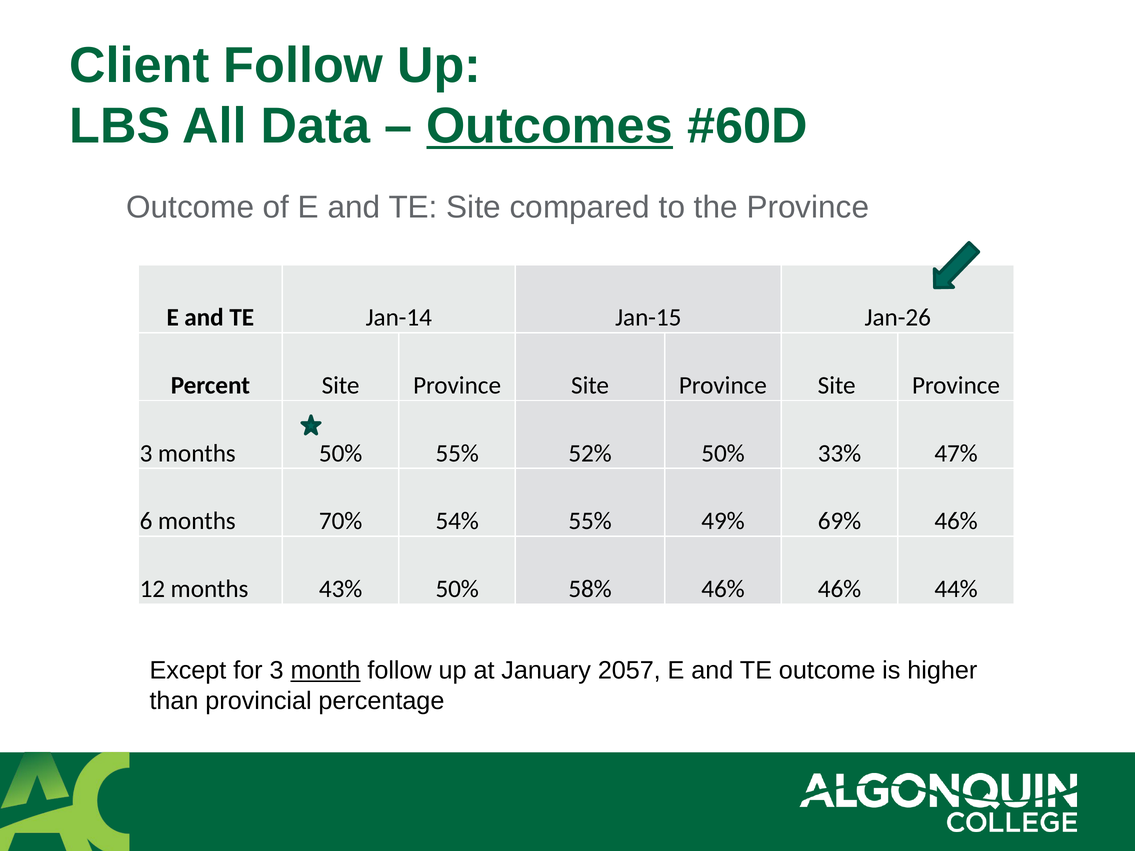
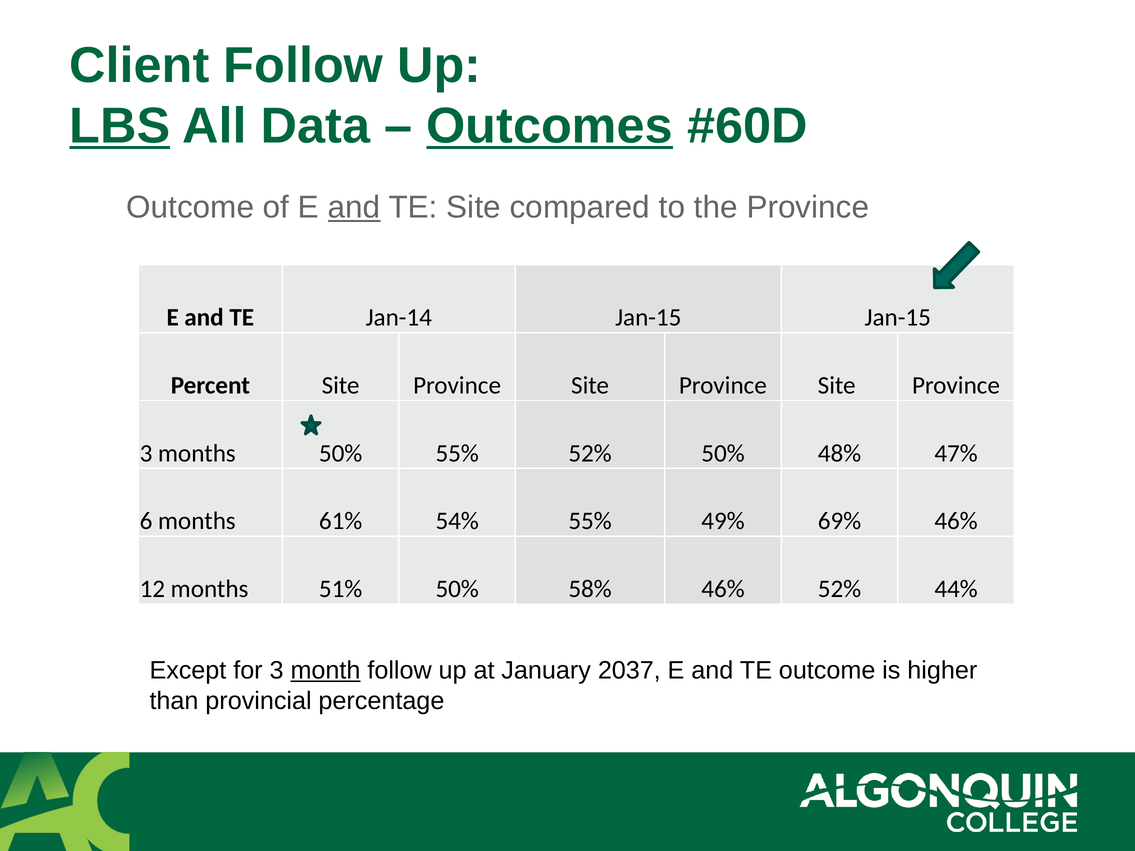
LBS underline: none -> present
and at (354, 208) underline: none -> present
Jan-15 Jan-26: Jan-26 -> Jan-15
33%: 33% -> 48%
70%: 70% -> 61%
43%: 43% -> 51%
46% 46%: 46% -> 52%
2057: 2057 -> 2037
